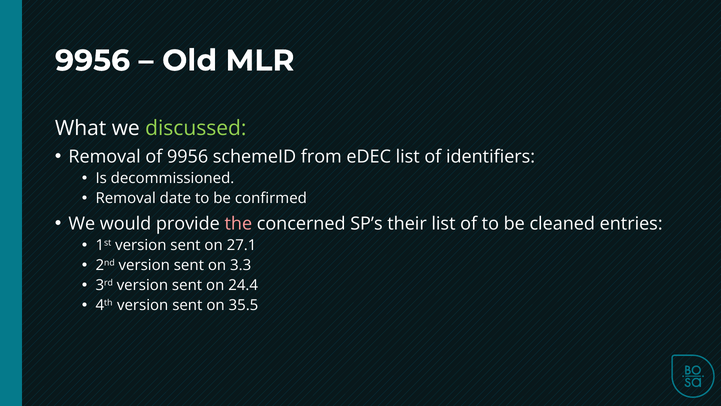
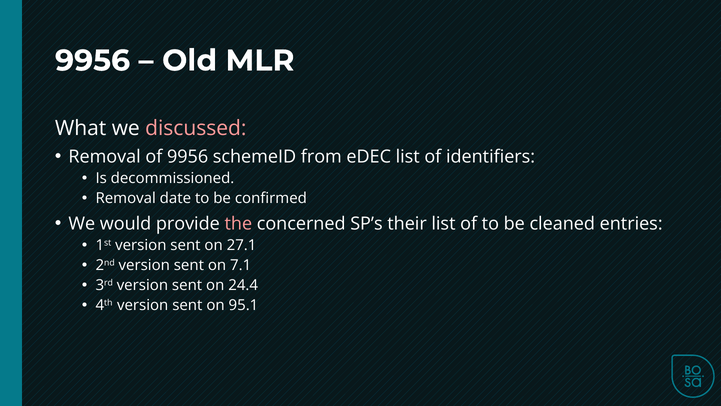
discussed colour: light green -> pink
3.3: 3.3 -> 7.1
35.5: 35.5 -> 95.1
